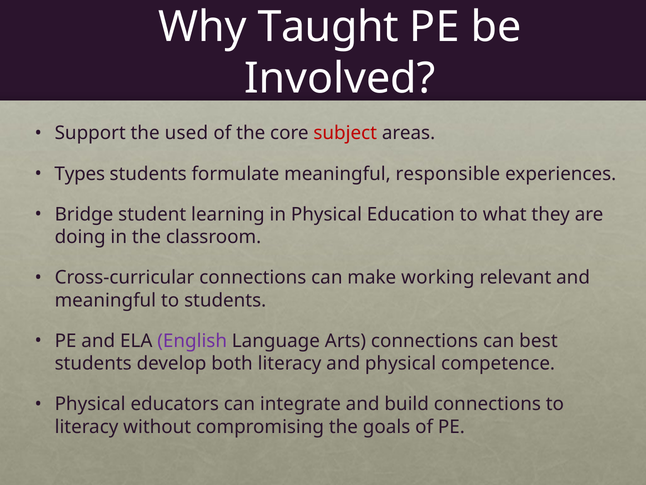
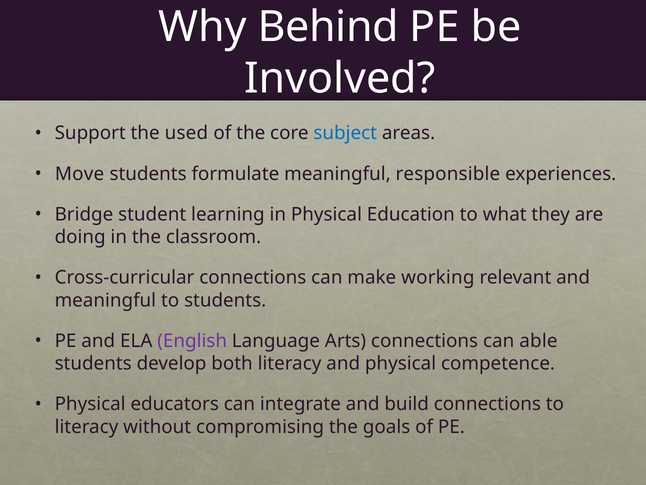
Taught: Taught -> Behind
subject colour: red -> blue
Types: Types -> Move
best: best -> able
